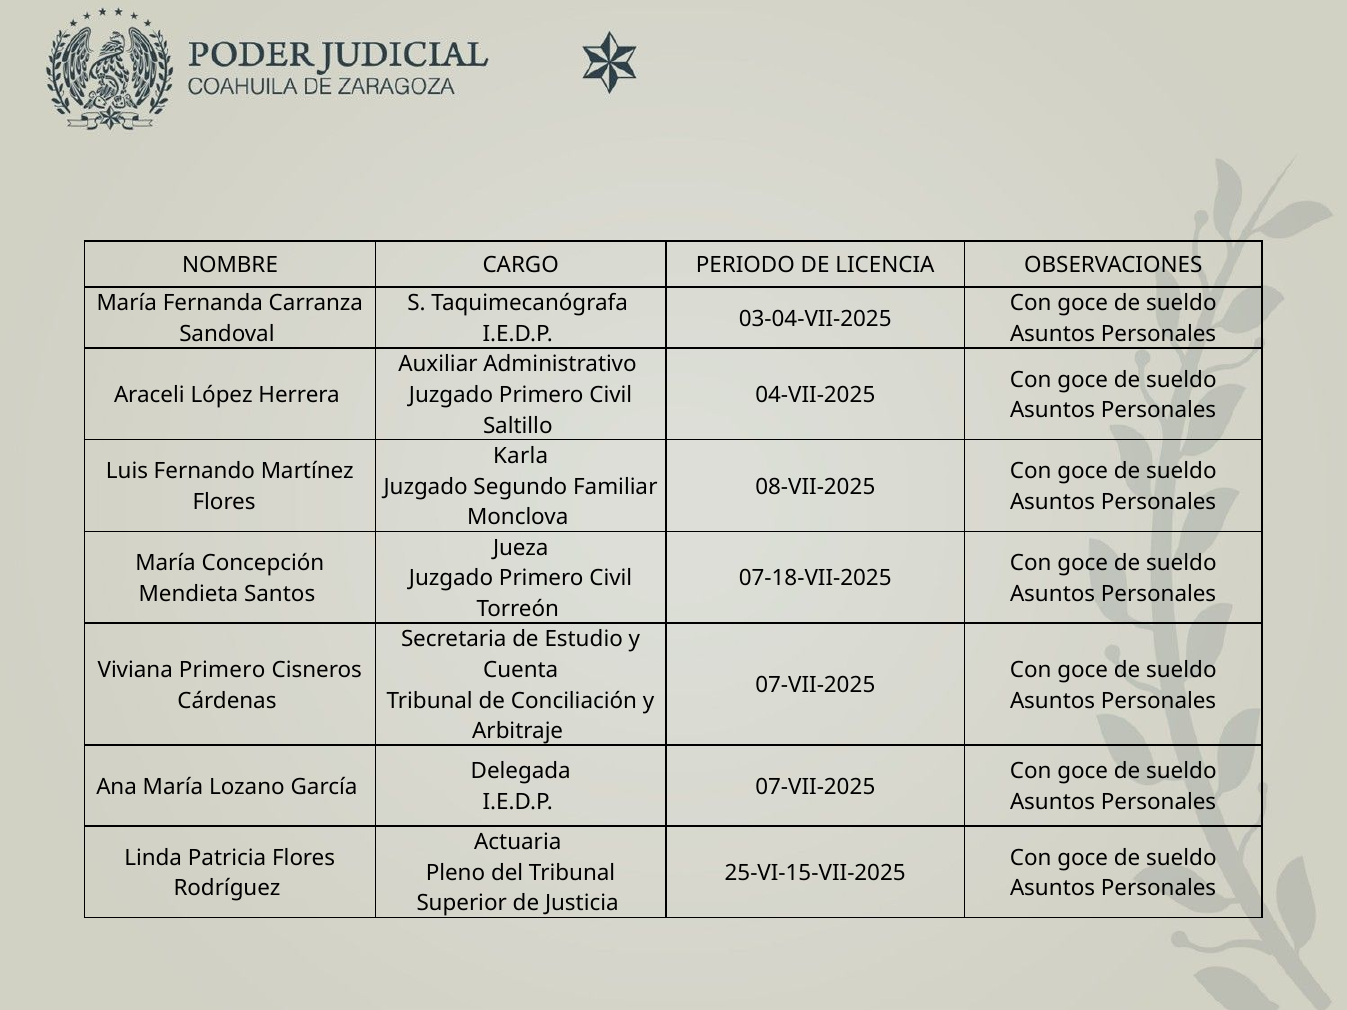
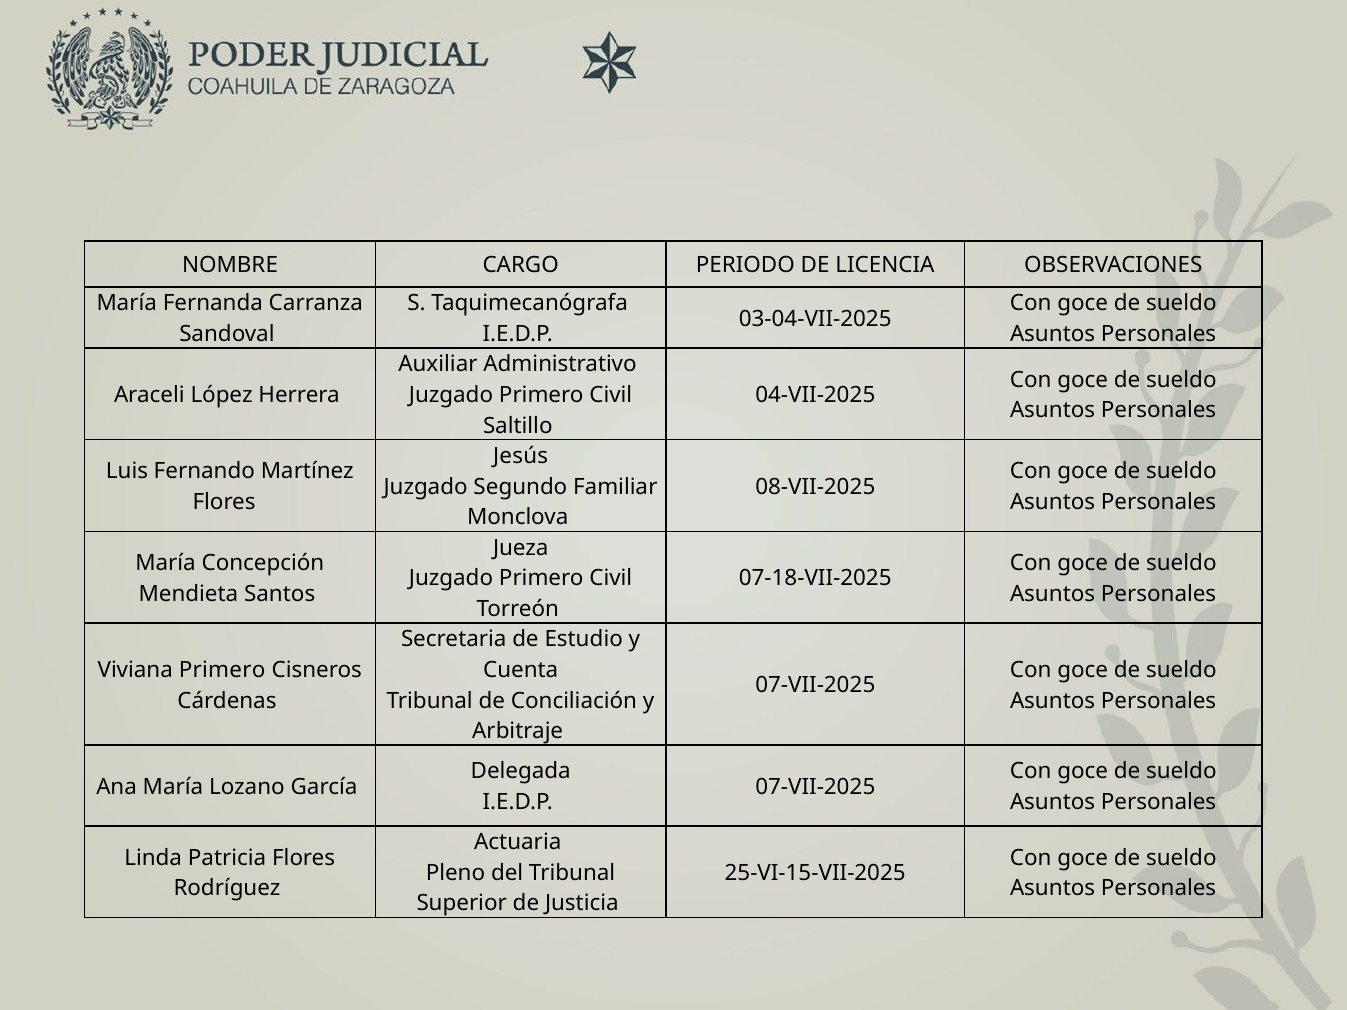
Karla: Karla -> Jesús
